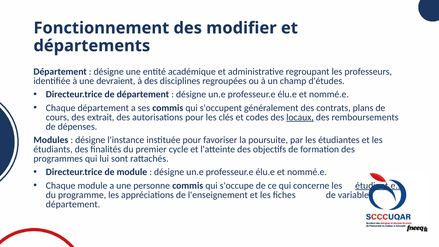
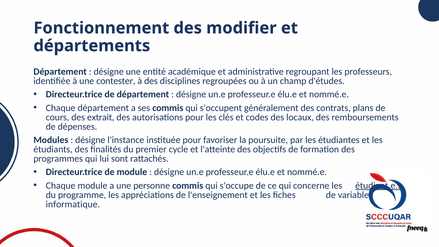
devraient: devraient -> contester
locaux underline: present -> none
département at (73, 204): département -> informatique
